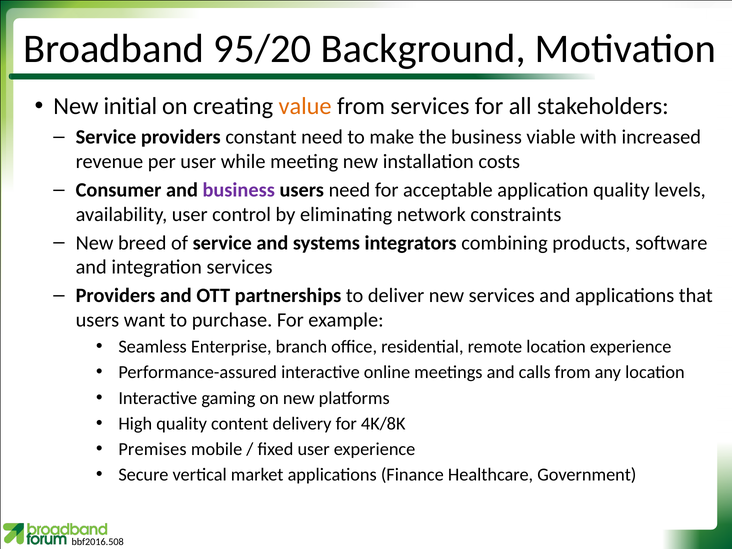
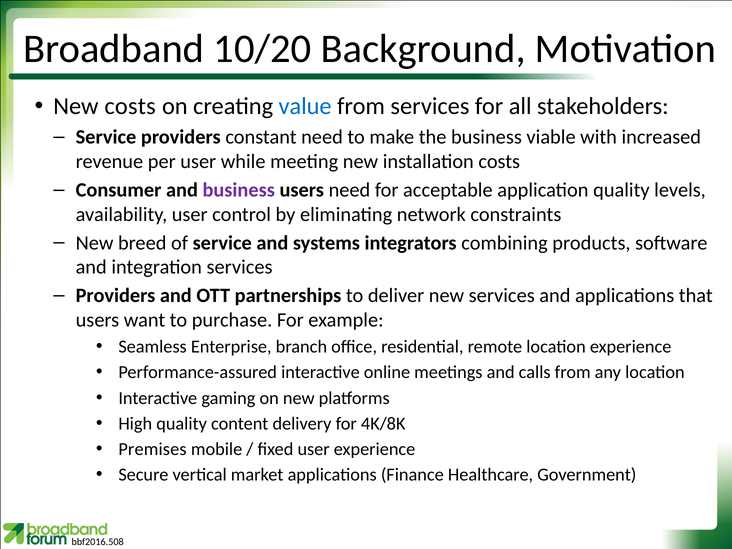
95/20: 95/20 -> 10/20
New initial: initial -> costs
value colour: orange -> blue
